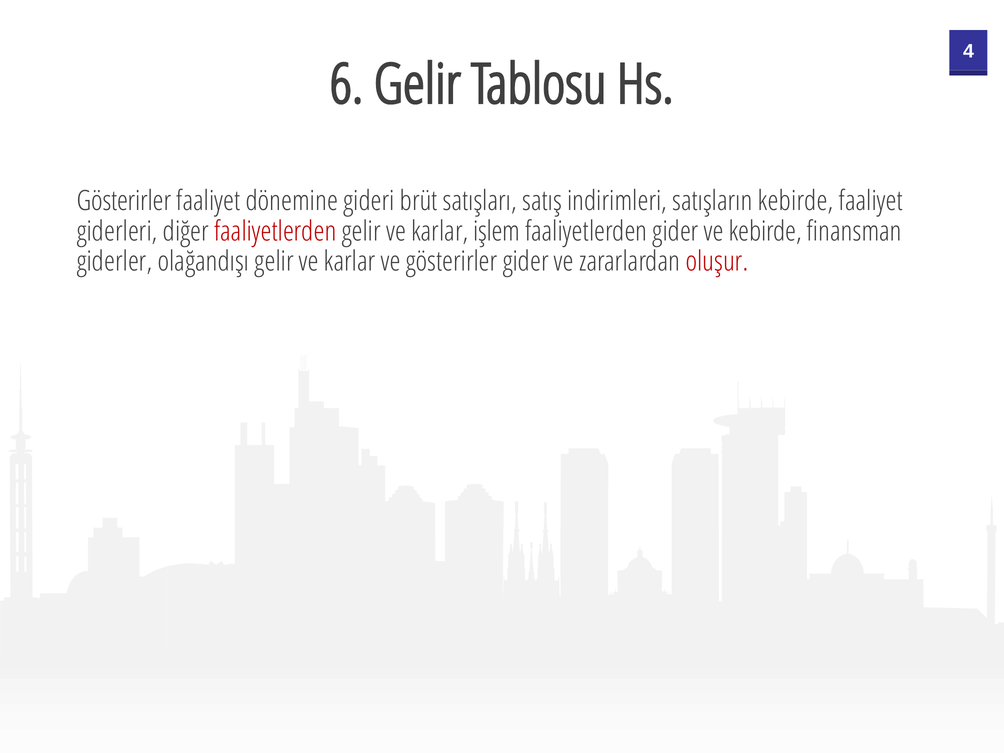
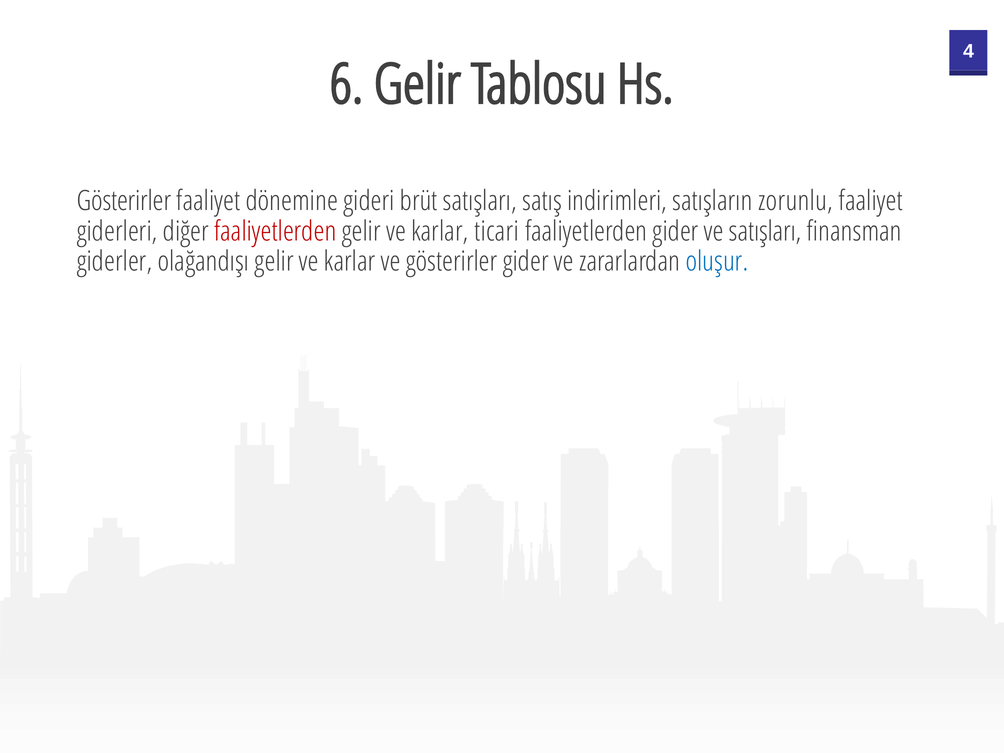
satışların kebirde: kebirde -> zorunlu
işlem: işlem -> ticari
ve kebirde: kebirde -> satışları
oluşur colour: red -> blue
